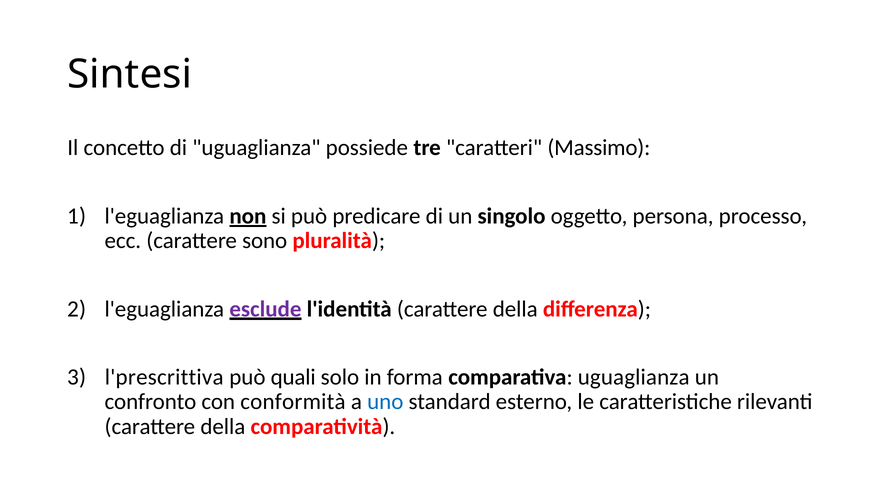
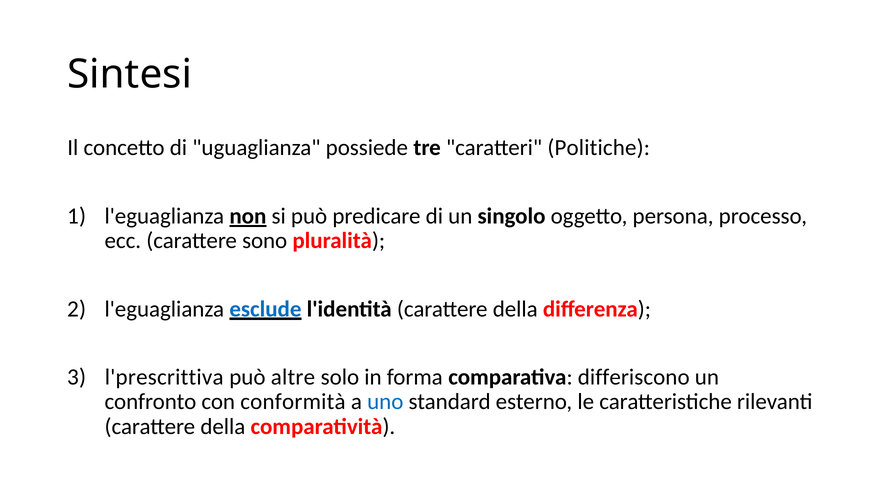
Massimo: Massimo -> Politiche
esclude colour: purple -> blue
quali: quali -> altre
comparativa uguaglianza: uguaglianza -> differiscono
